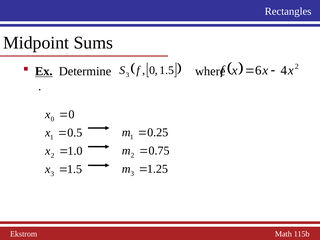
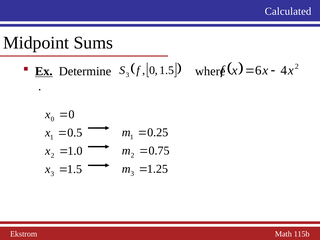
Rectangles: Rectangles -> Calculated
